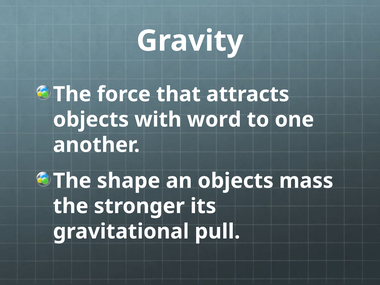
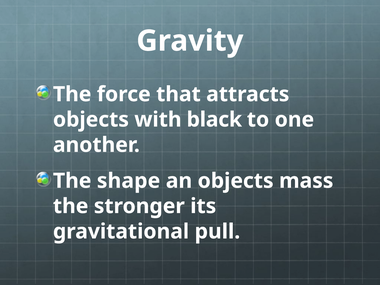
word: word -> black
